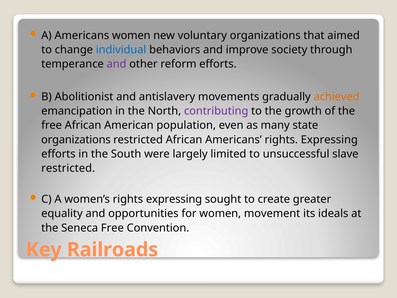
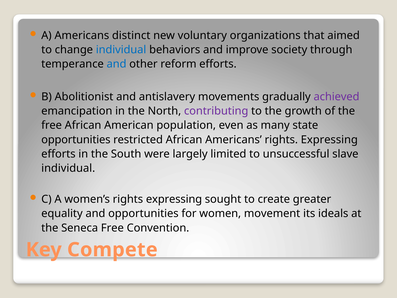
Americans women: women -> distinct
and at (117, 64) colour: purple -> blue
achieved colour: orange -> purple
organizations at (76, 139): organizations -> opportunities
restricted at (68, 168): restricted -> individual
Railroads: Railroads -> Compete
